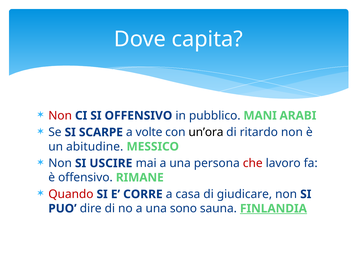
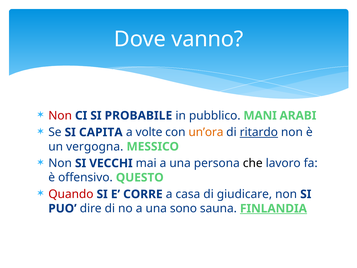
capita: capita -> vanno
SI OFFENSIVO: OFFENSIVO -> PROBABILE
SCARPE: SCARPE -> CAPITA
un’ora colour: black -> orange
ritardo underline: none -> present
abitudine: abitudine -> vergogna
USCIRE: USCIRE -> VECCHI
che colour: red -> black
RIMANE: RIMANE -> QUESTO
